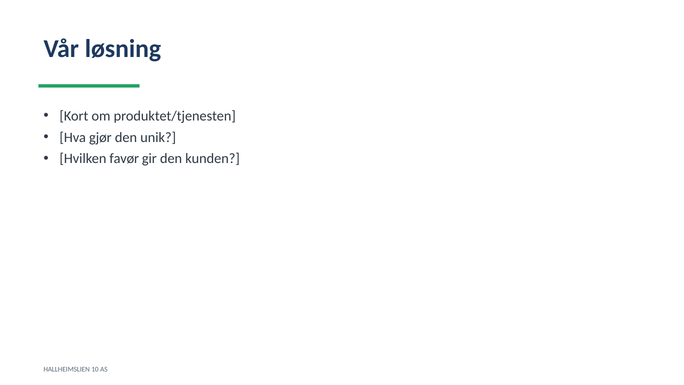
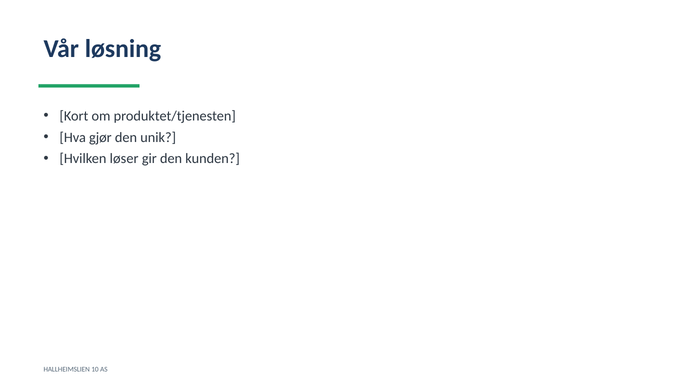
favør: favør -> løser
